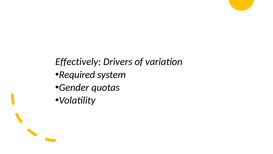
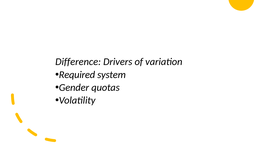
Effectively: Effectively -> Difference
